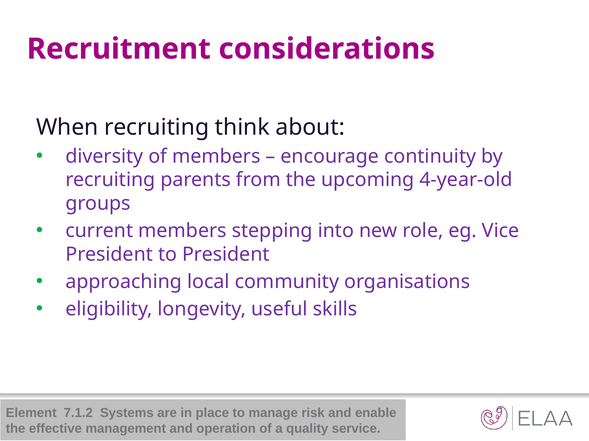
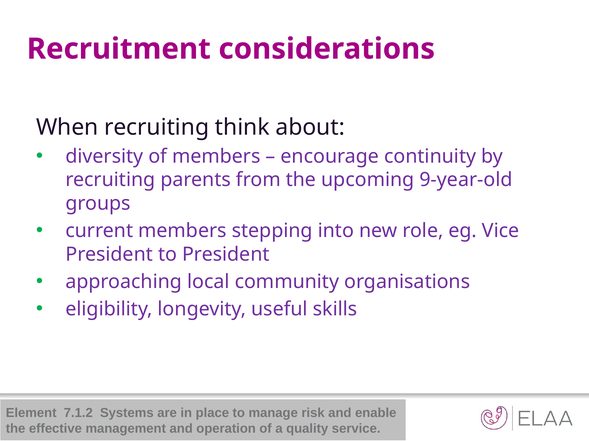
4-year-old: 4-year-old -> 9-year-old
